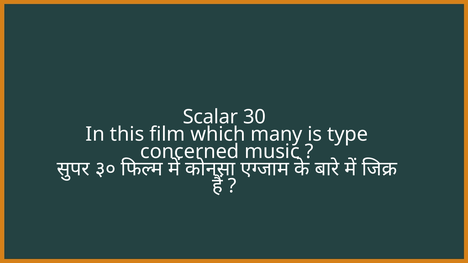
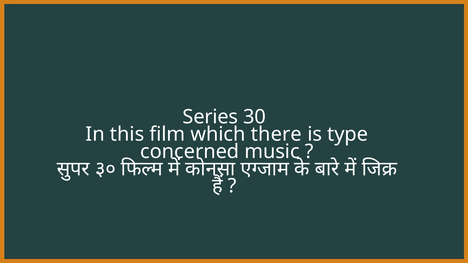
Scalar: Scalar -> Series
many: many -> there
